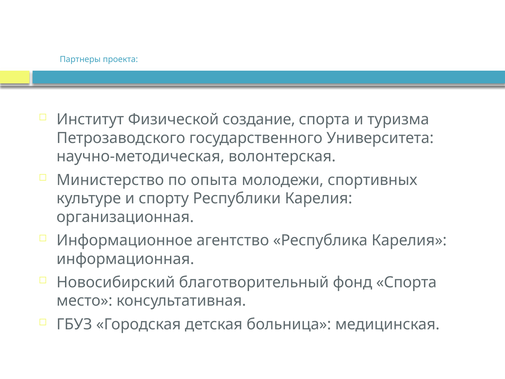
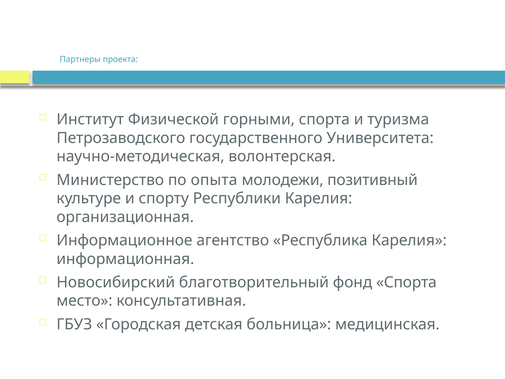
создание: создание -> горными
спортивных: спортивных -> позитивный
